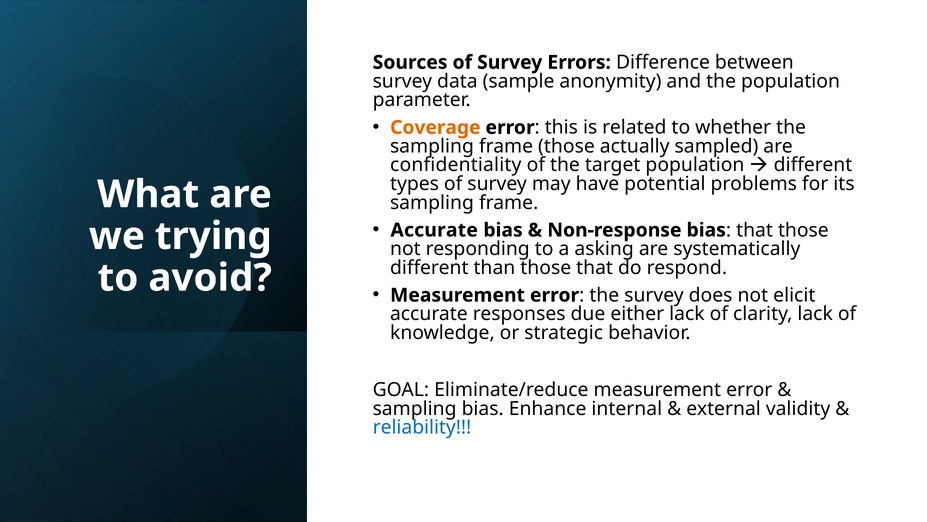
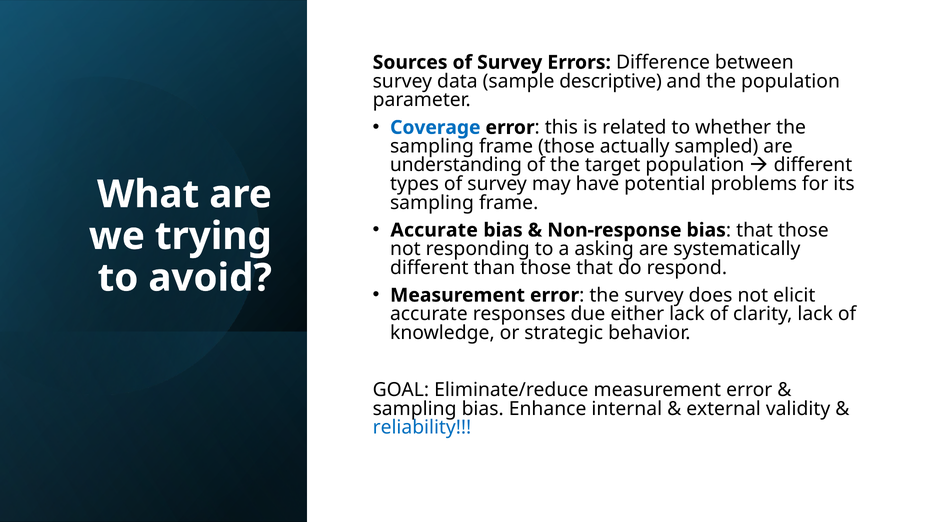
anonymity: anonymity -> descriptive
Coverage colour: orange -> blue
confidentiality: confidentiality -> understanding
